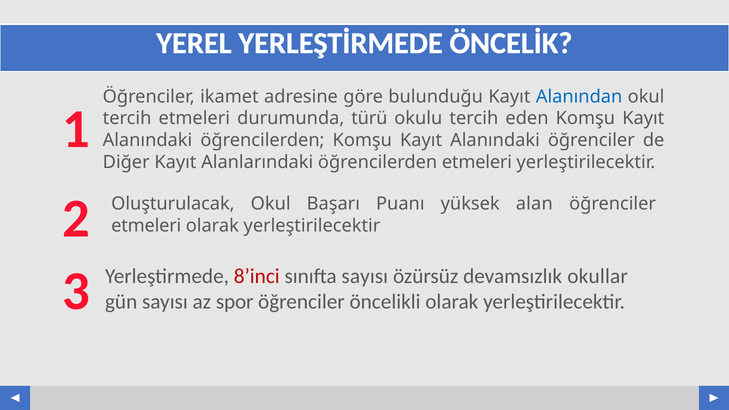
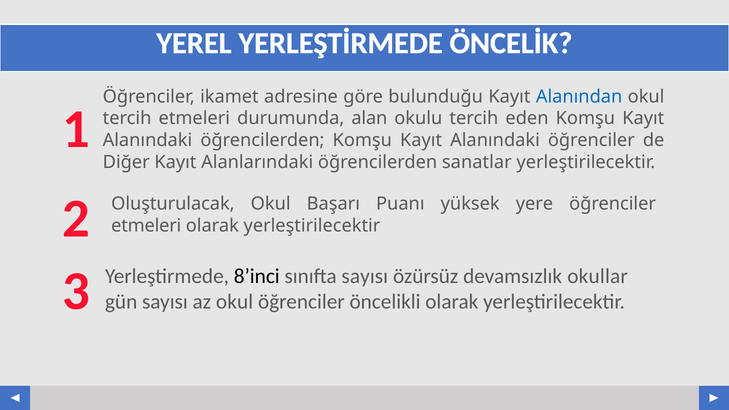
türü: türü -> alan
öğrencilerden etmeleri: etmeleri -> sanatlar
alan: alan -> yere
8’inci colour: red -> black
az spor: spor -> okul
